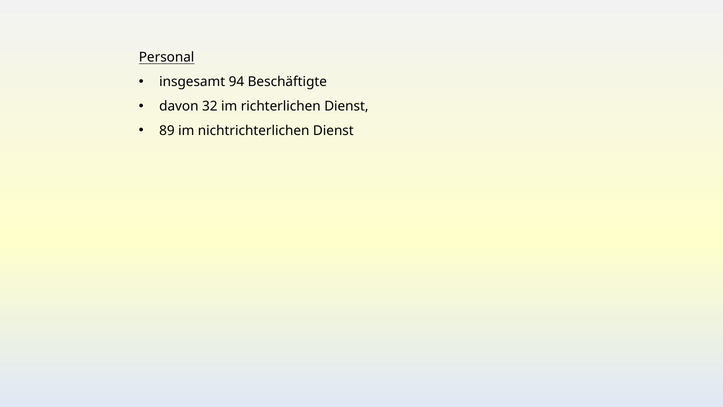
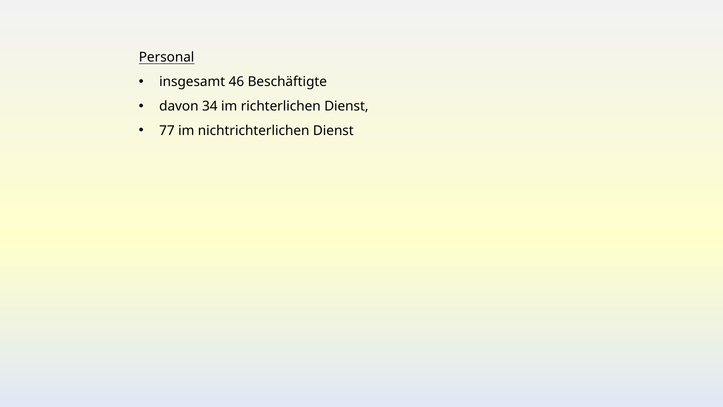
94: 94 -> 46
32: 32 -> 34
89: 89 -> 77
